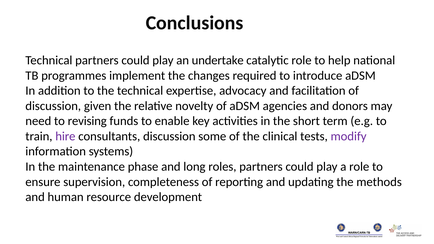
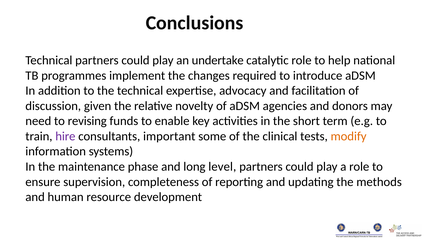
consultants discussion: discussion -> important
modify colour: purple -> orange
roles: roles -> level
